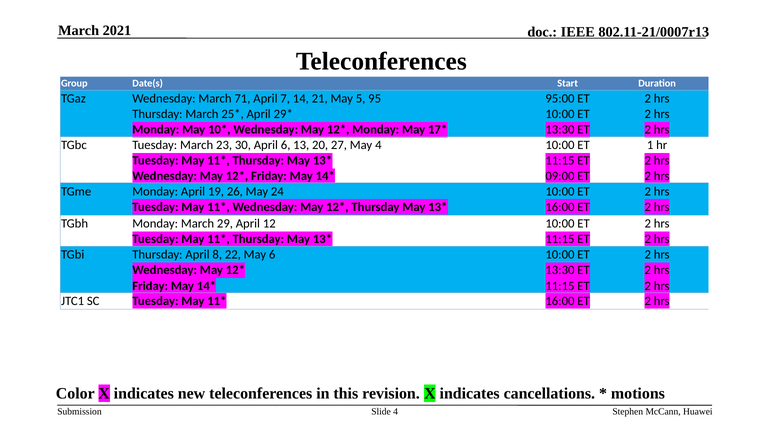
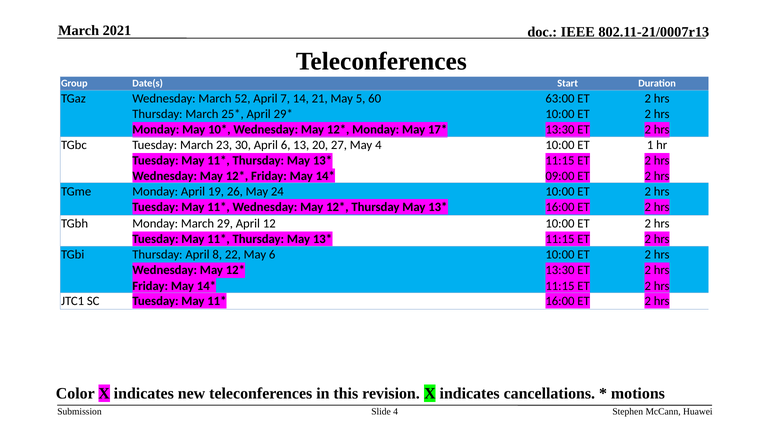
71: 71 -> 52
95: 95 -> 60
95:00: 95:00 -> 63:00
